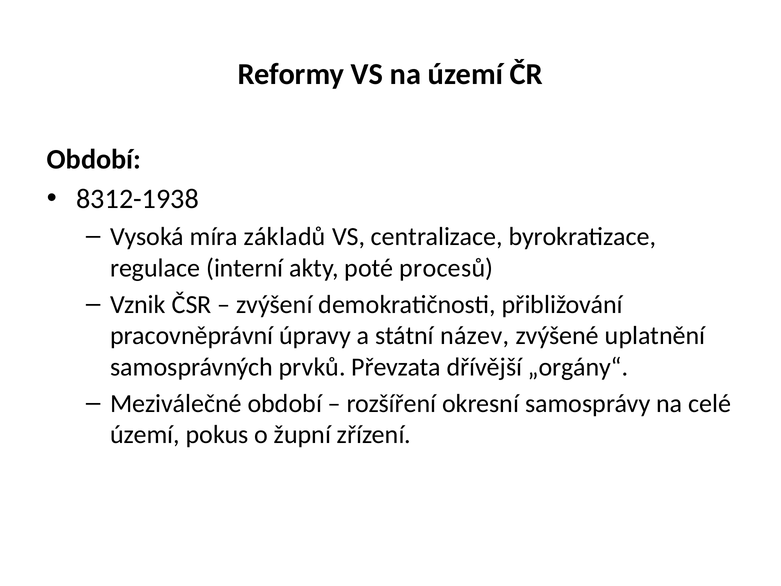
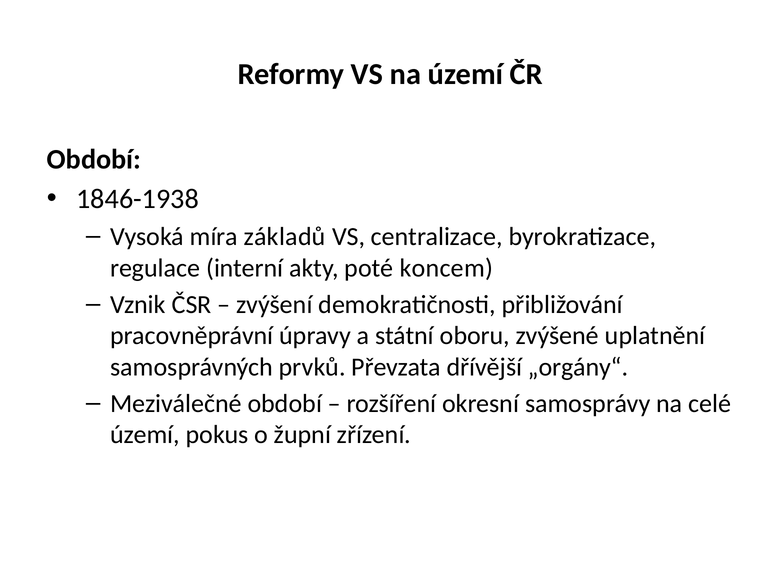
8312-1938: 8312-1938 -> 1846-1938
procesů: procesů -> koncem
název: název -> oboru
